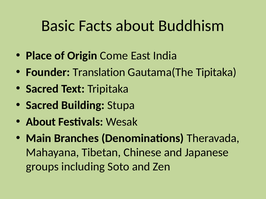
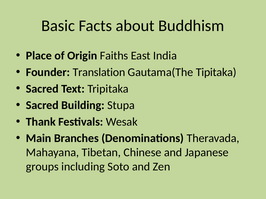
Come: Come -> Faiths
About at (41, 122): About -> Thank
